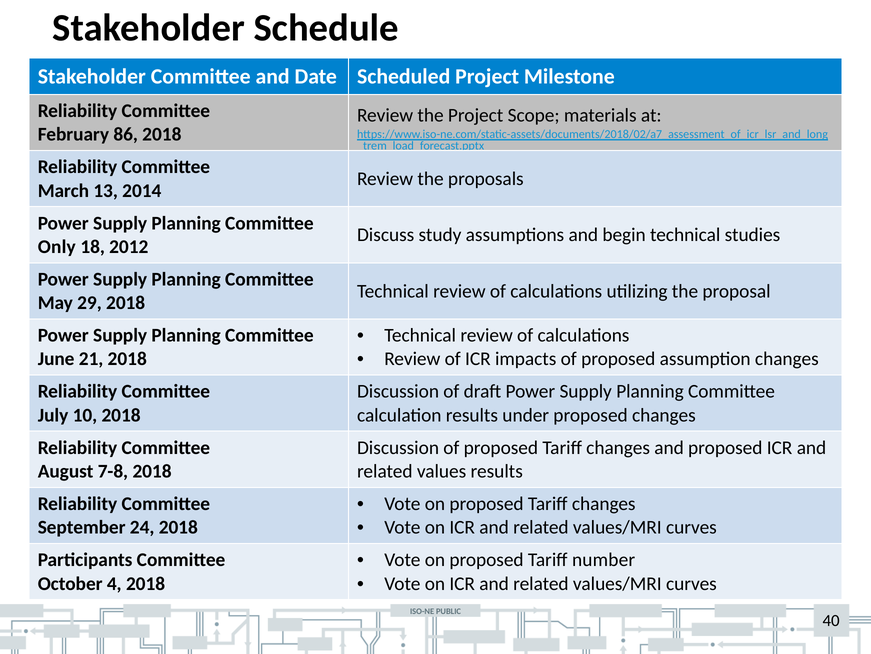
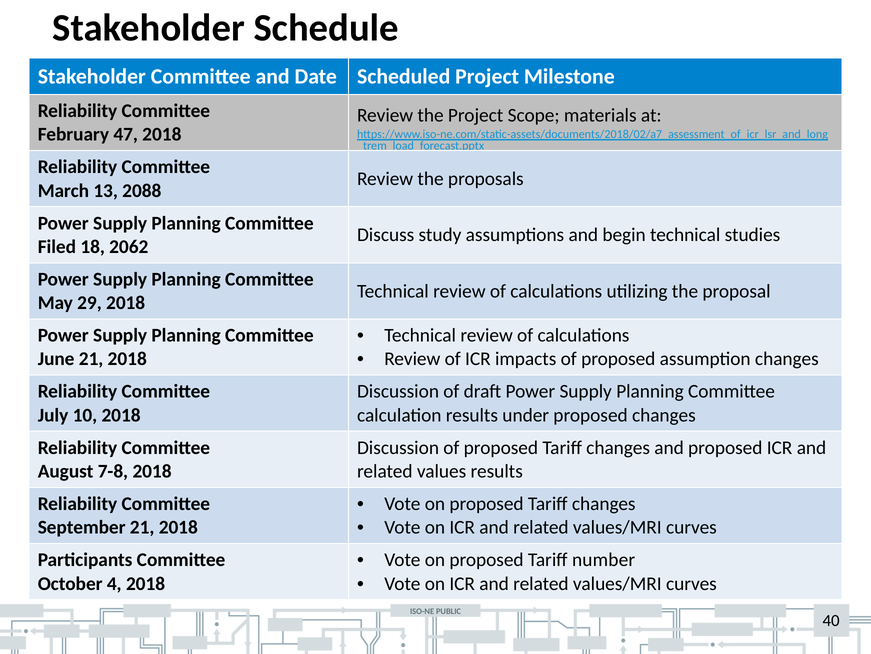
86: 86 -> 47
2014: 2014 -> 2088
Only: Only -> Filed
2012: 2012 -> 2062
September 24: 24 -> 21
